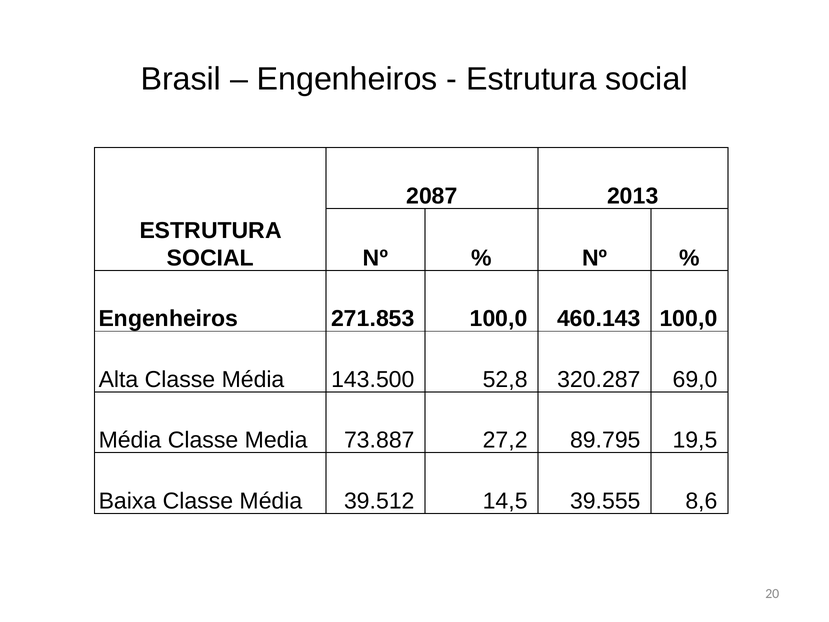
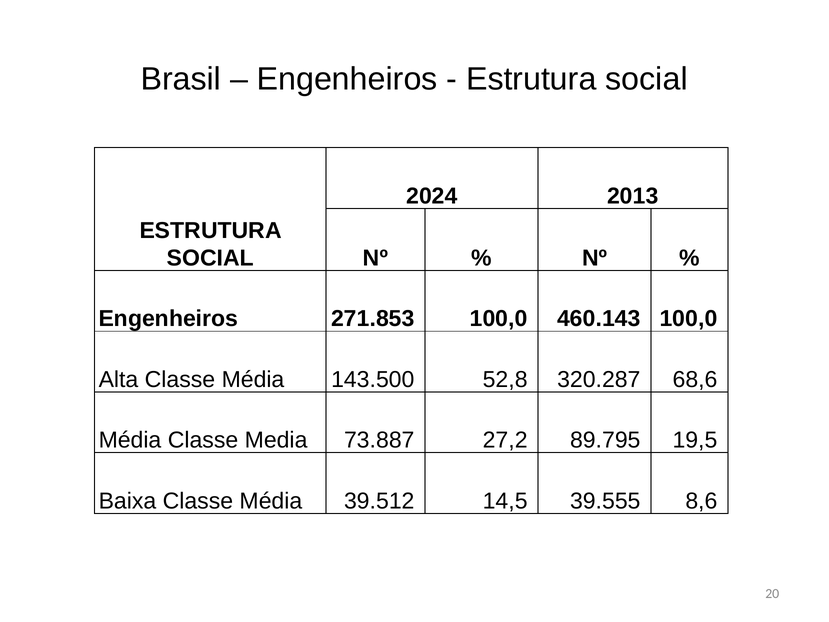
2087: 2087 -> 2024
69,0: 69,0 -> 68,6
